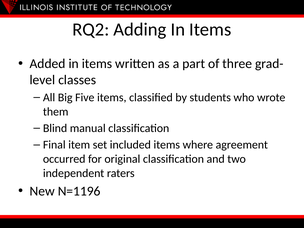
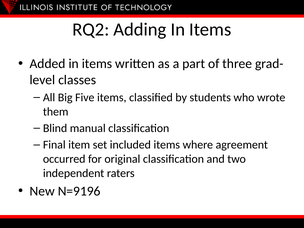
N=1196: N=1196 -> N=9196
